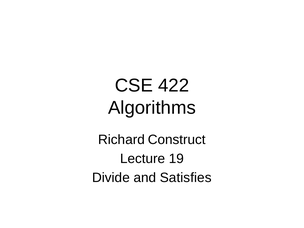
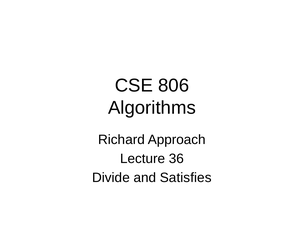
422: 422 -> 806
Construct: Construct -> Approach
19: 19 -> 36
